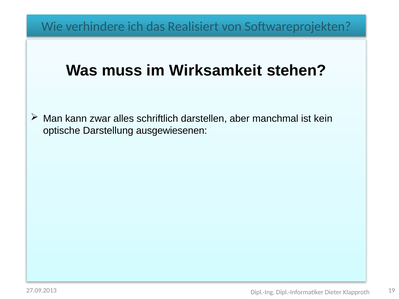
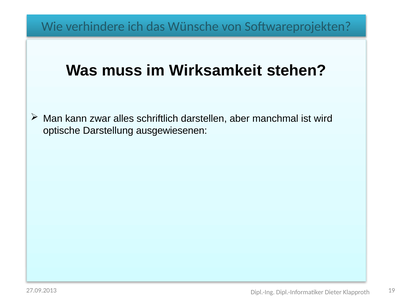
Realisiert: Realisiert -> Wünsche
kein: kein -> wird
